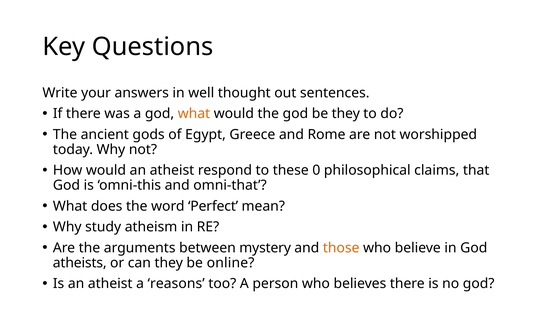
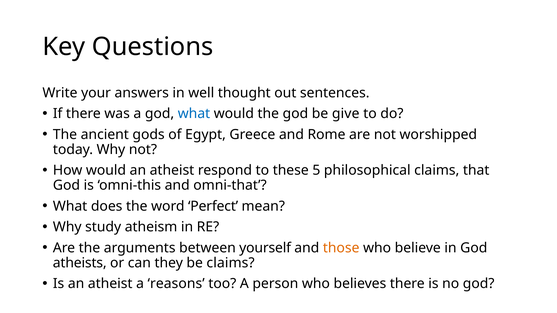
what at (194, 114) colour: orange -> blue
be they: they -> give
0: 0 -> 5
mystery: mystery -> yourself
be online: online -> claims
